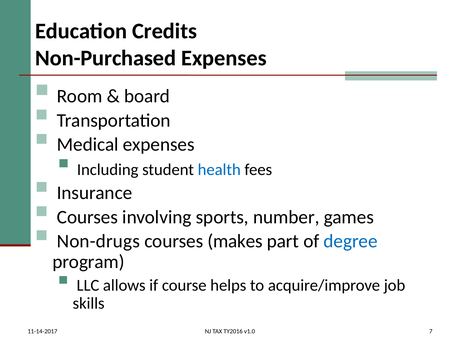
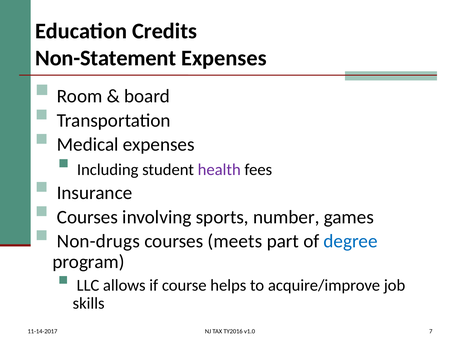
Non-Purchased: Non-Purchased -> Non-Statement
health colour: blue -> purple
makes: makes -> meets
